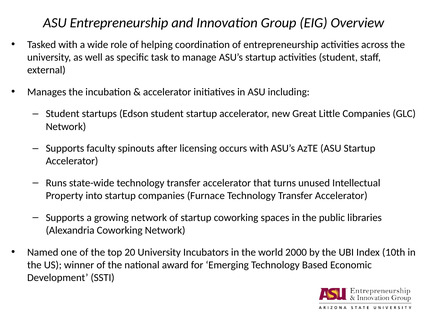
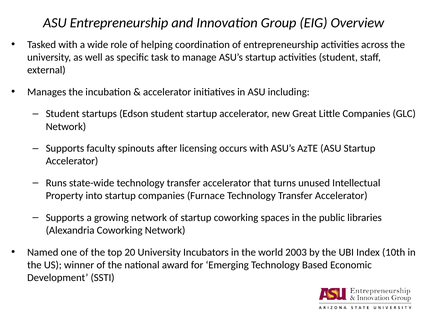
2000: 2000 -> 2003
